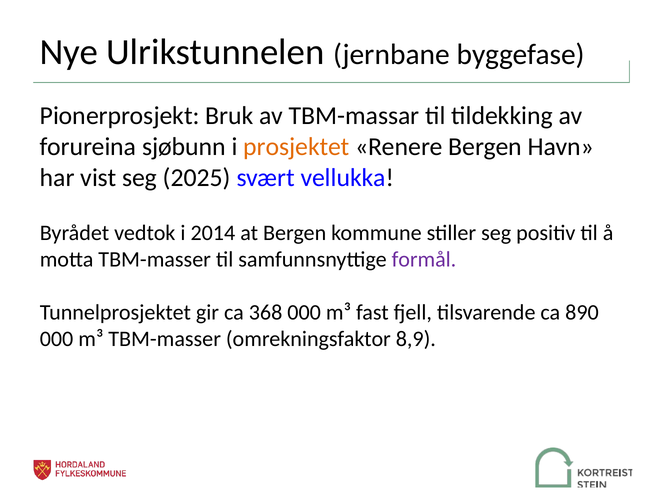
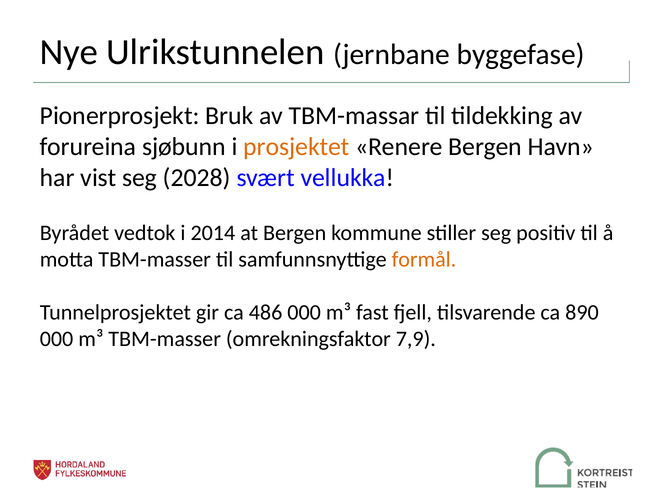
2025: 2025 -> 2028
formål colour: purple -> orange
368: 368 -> 486
8,9: 8,9 -> 7,9
